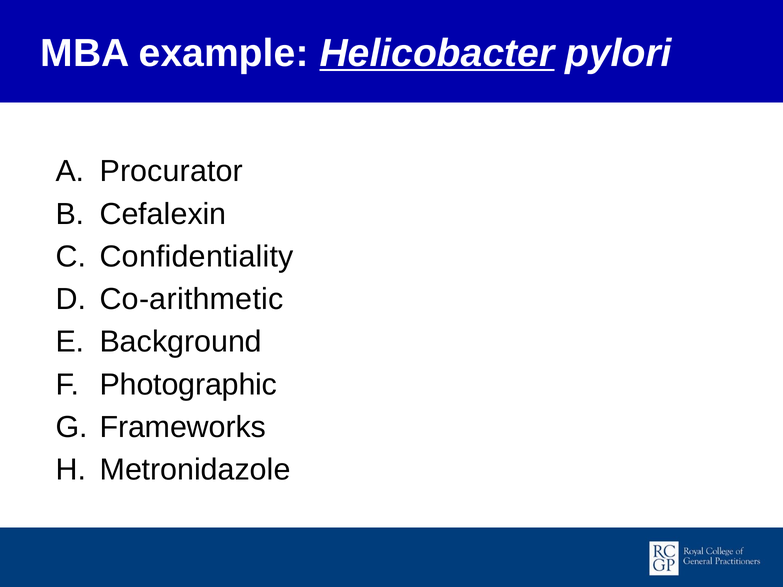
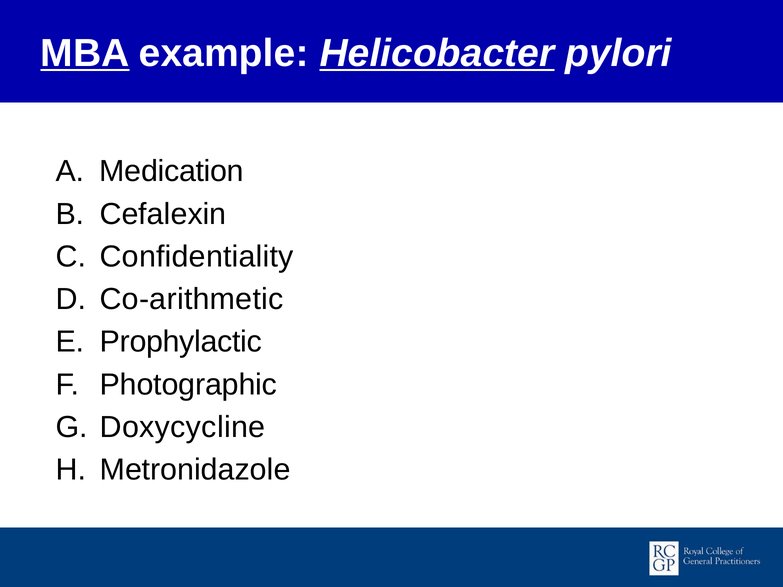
MBA underline: none -> present
Procurator: Procurator -> Medication
Background: Background -> Prophylactic
Frameworks: Frameworks -> Doxycycline
